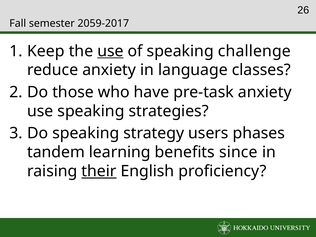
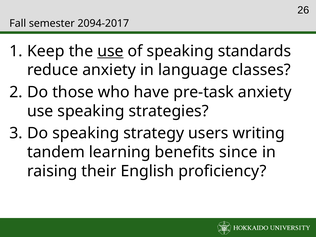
2059-2017: 2059-2017 -> 2094-2017
challenge: challenge -> standards
phases: phases -> writing
their underline: present -> none
